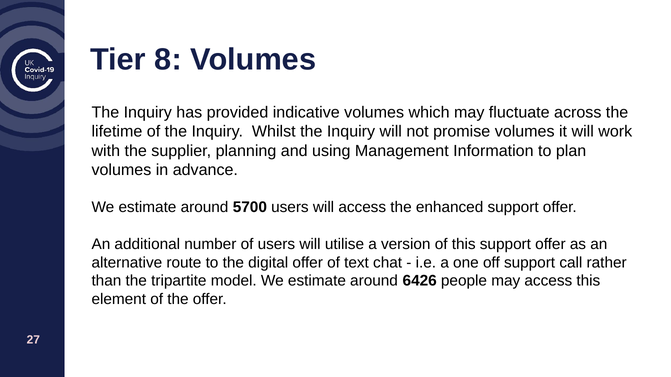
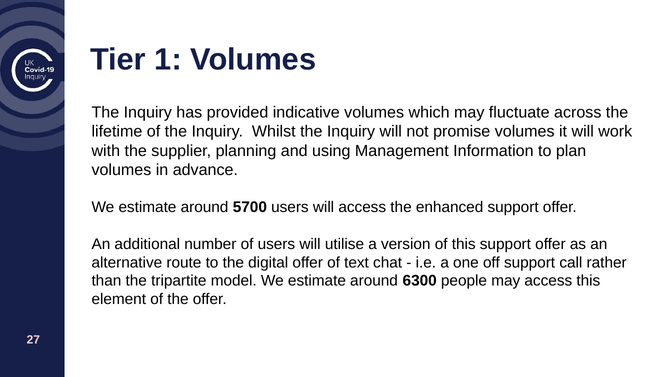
8: 8 -> 1
6426: 6426 -> 6300
